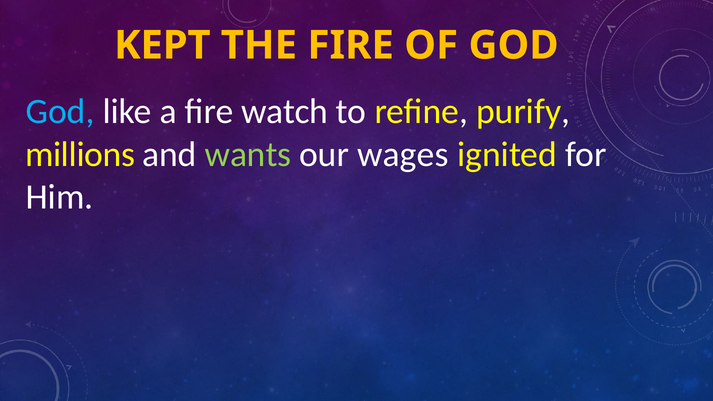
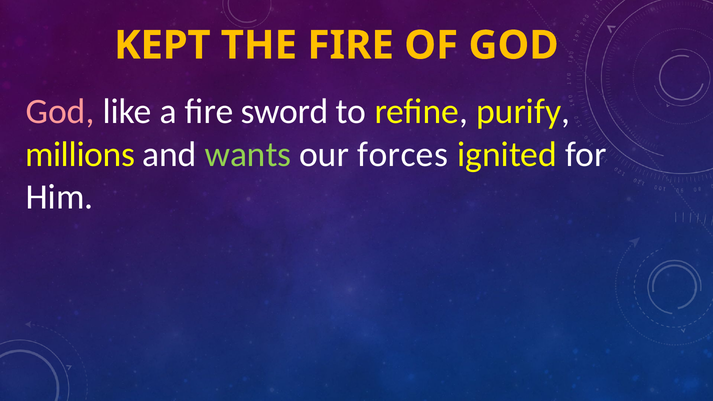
God at (60, 112) colour: light blue -> pink
watch: watch -> sword
wages: wages -> forces
